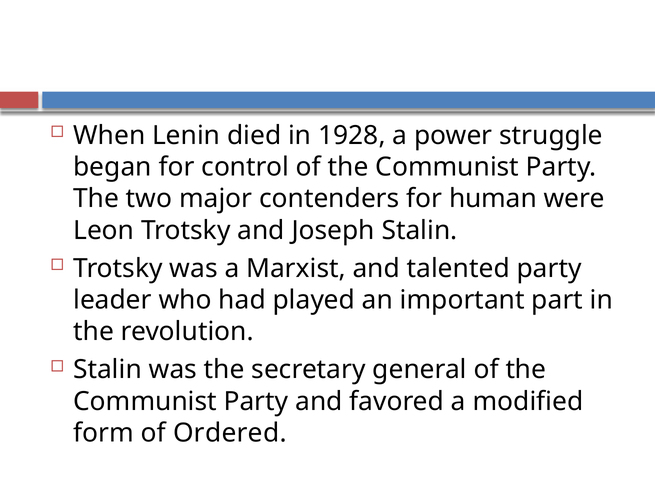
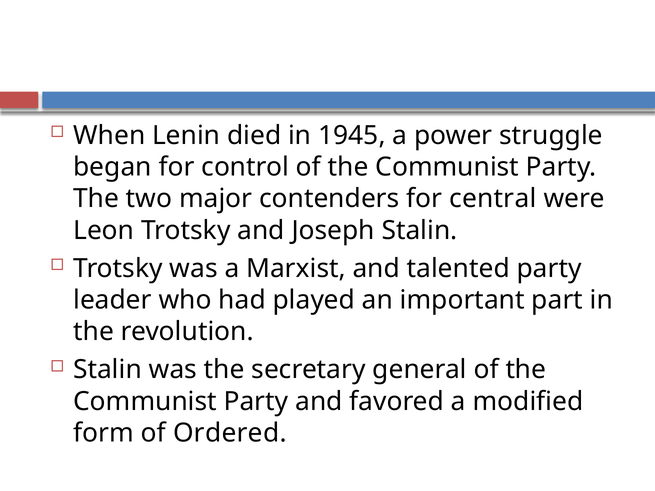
1928: 1928 -> 1945
human: human -> central
